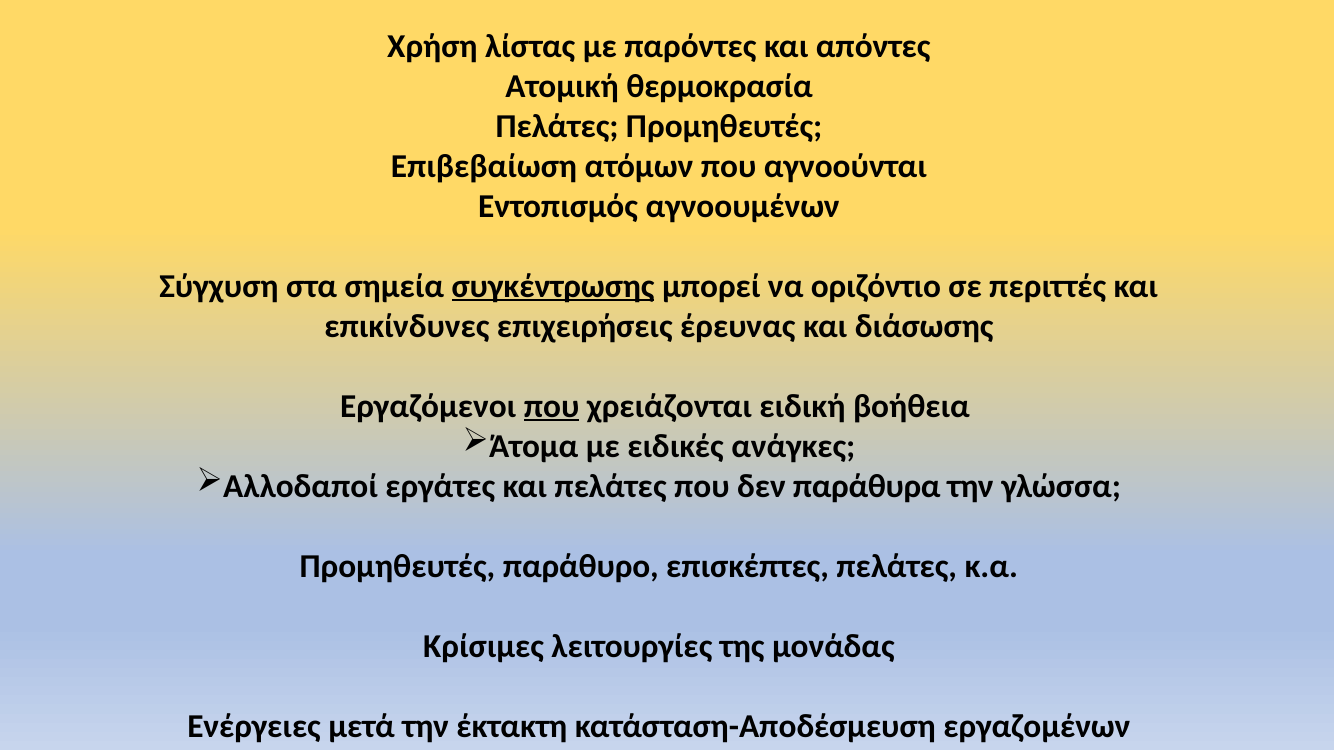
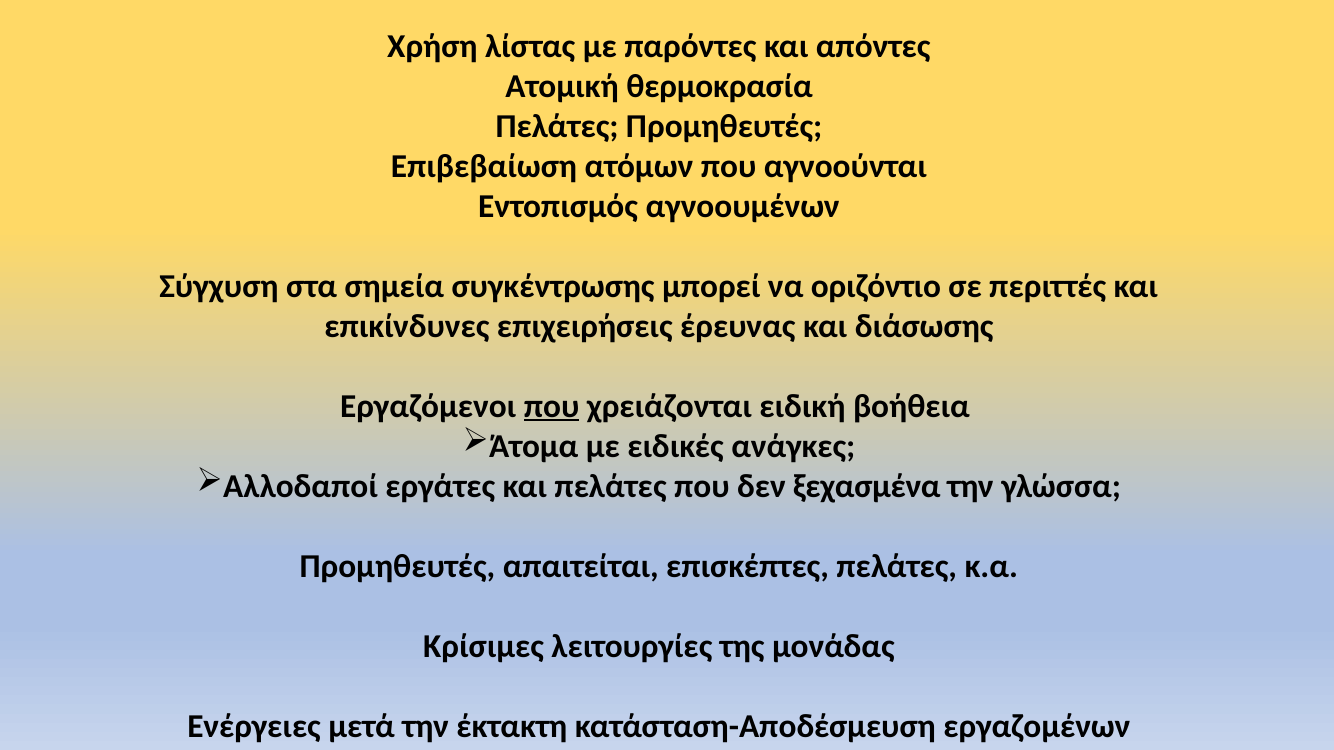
συγκέντρωσης underline: present -> none
παράθυρα: παράθυρα -> ξεχασμένα
παράθυρο: παράθυρο -> απαιτείται
